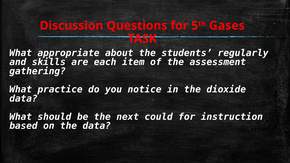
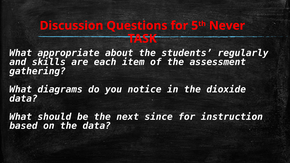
Gases: Gases -> Never
practice: practice -> diagrams
could: could -> since
